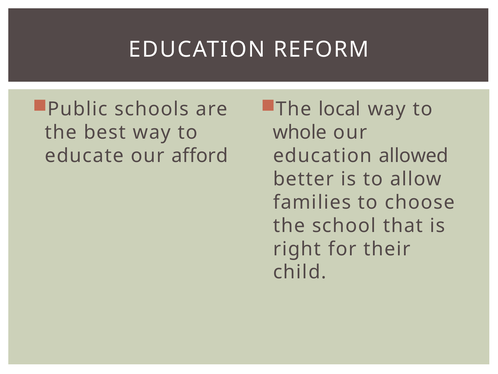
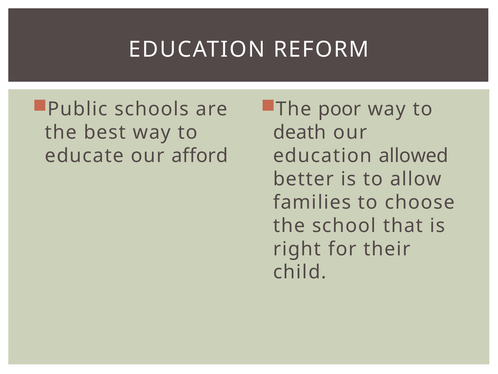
local: local -> poor
whole: whole -> death
